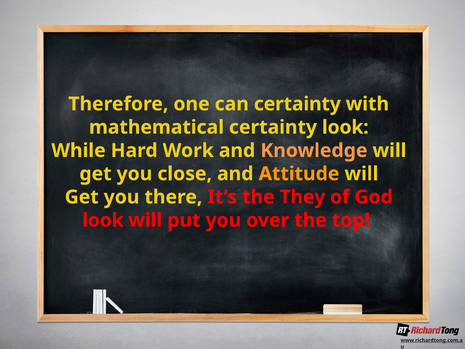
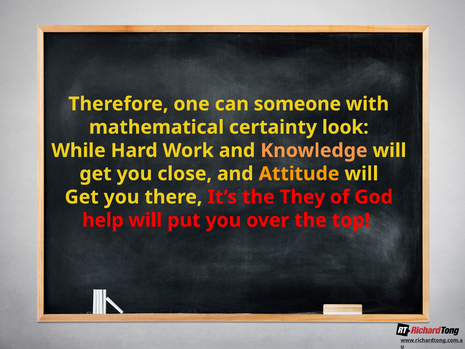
can certainty: certainty -> someone
look at (103, 220): look -> help
